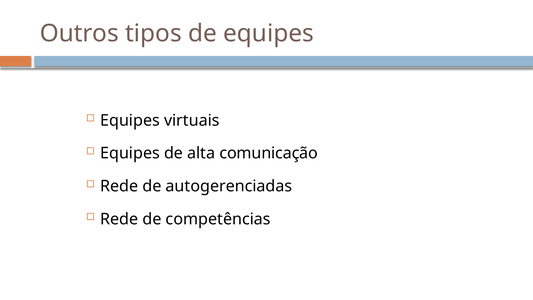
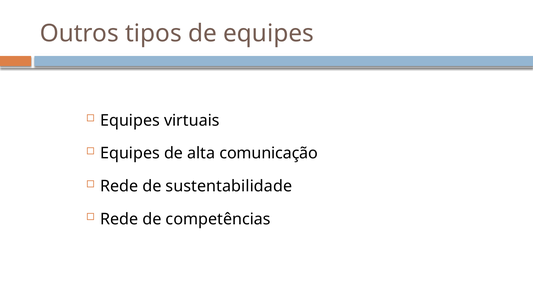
autogerenciadas: autogerenciadas -> sustentabilidade
